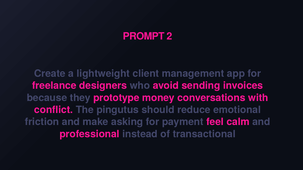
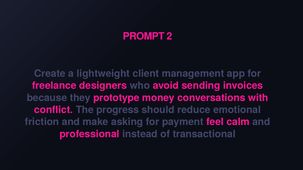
pingutus: pingutus -> progress
